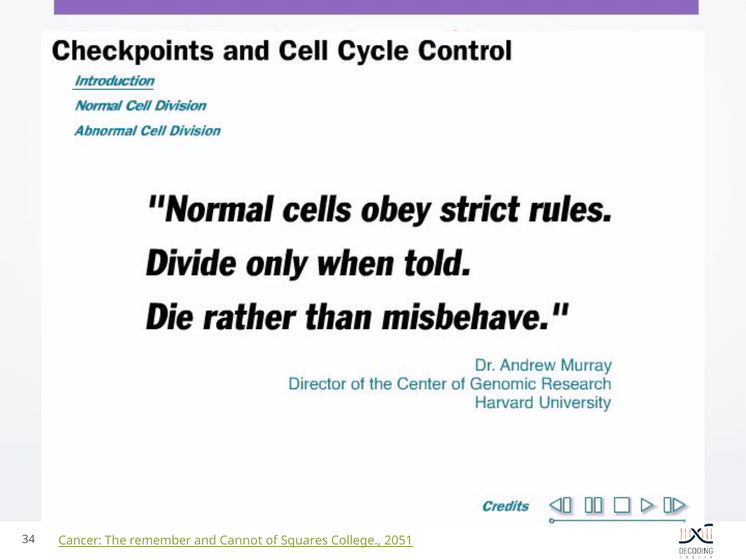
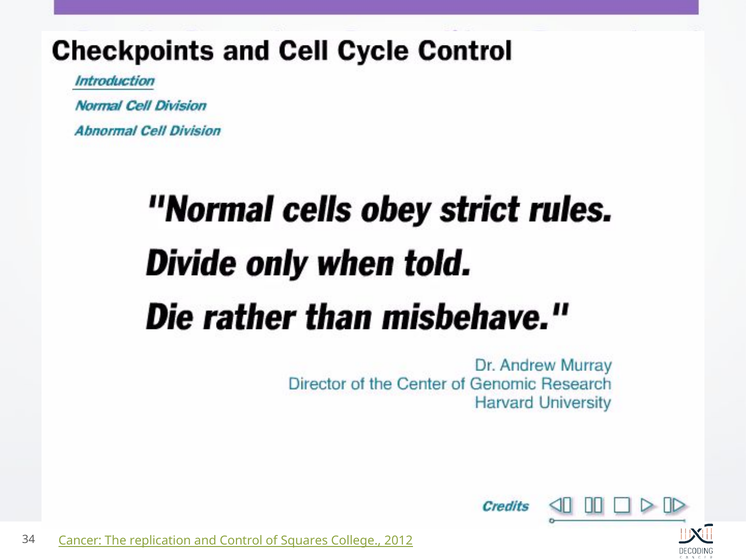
remember: remember -> replication
Cannot: Cannot -> Control
2051: 2051 -> 2012
